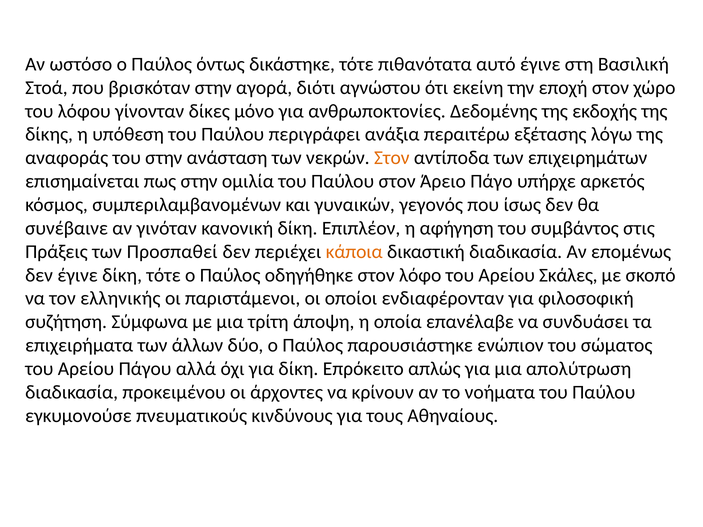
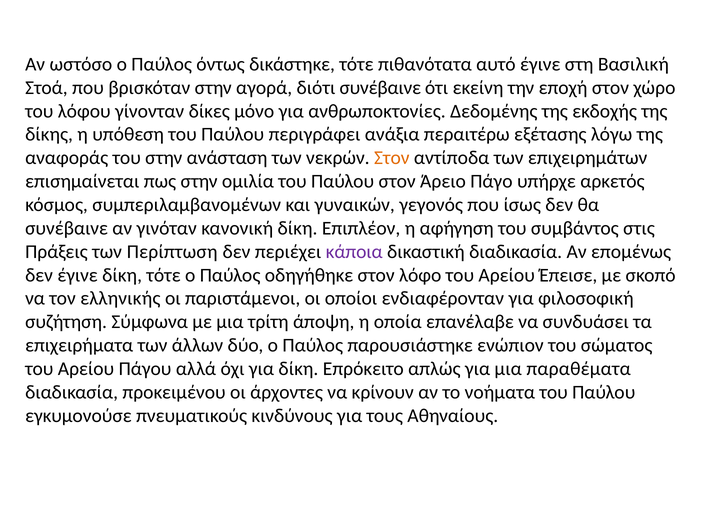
διότι αγνώστου: αγνώστου -> συνέβαινε
Προσπαθεί: Προσπαθεί -> Περίπτωση
κάποια colour: orange -> purple
Σκάλες: Σκάλες -> Έπεισε
απολύτρωση: απολύτρωση -> παραθέματα
